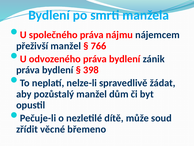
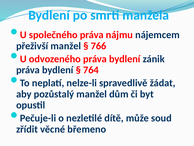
398: 398 -> 764
